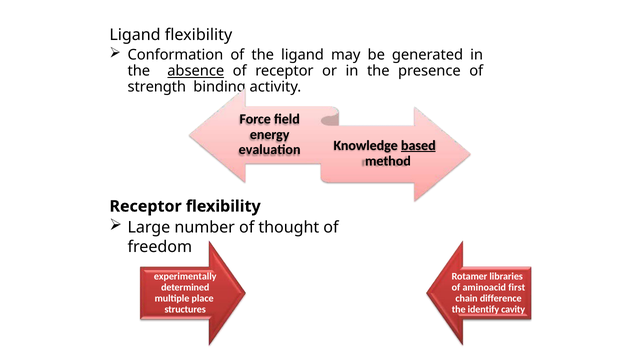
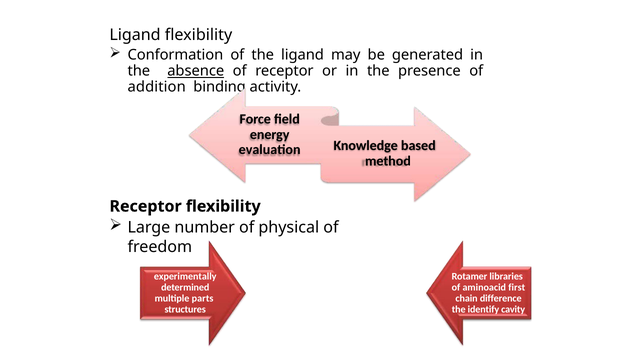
strength: strength -> addition
based underline: present -> none
thought: thought -> physical
place: place -> parts
